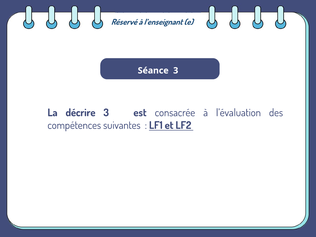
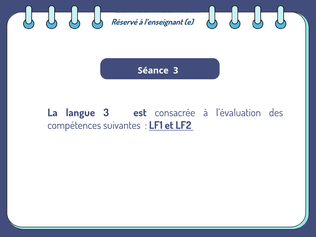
décrire: décrire -> langue
